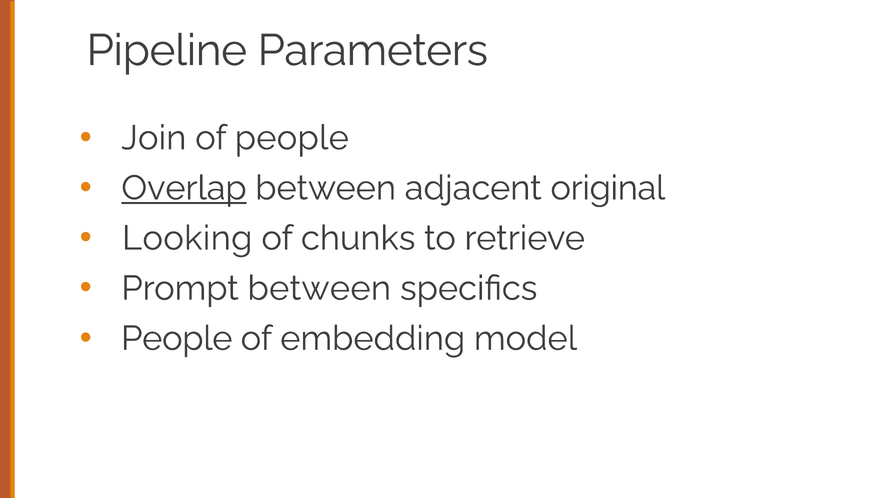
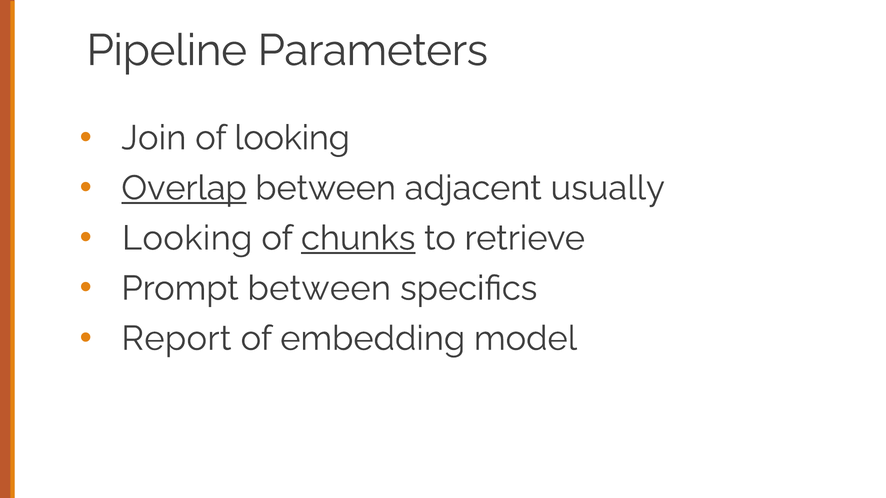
of people: people -> looking
original: original -> usually
chunks underline: none -> present
People at (177, 339): People -> Report
